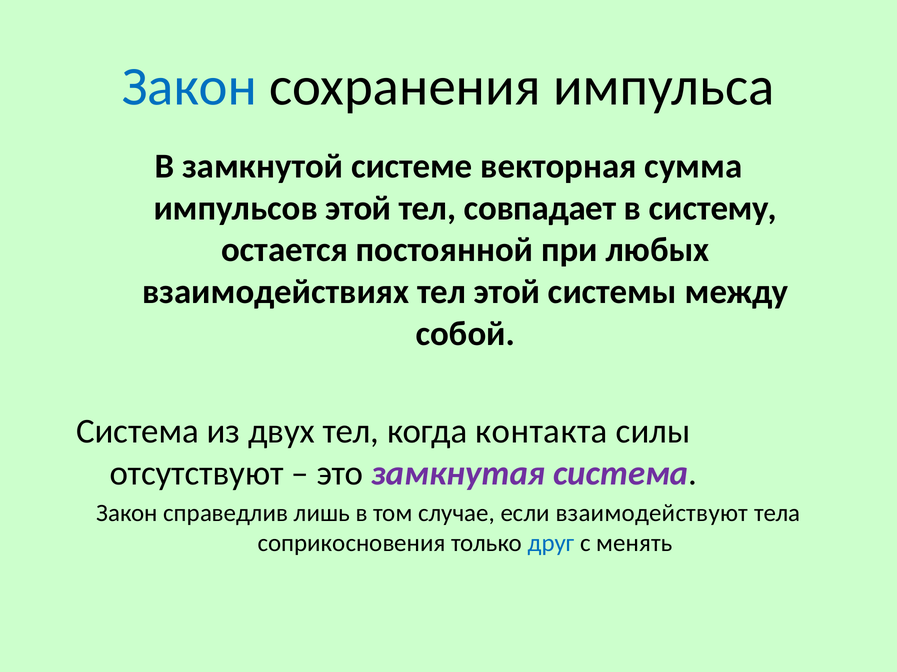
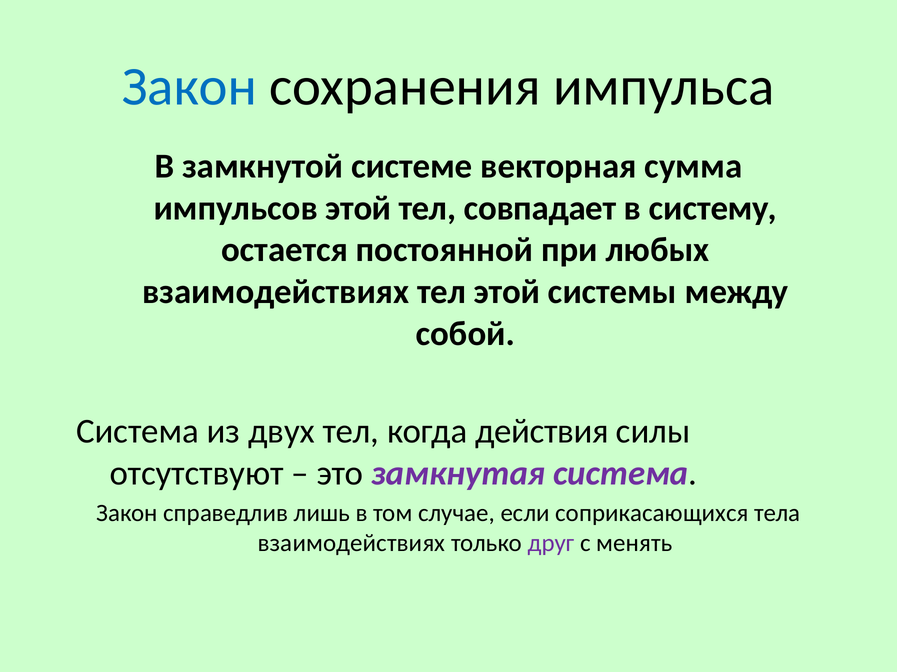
контакта: контакта -> действия
взаимодействуют: взаимодействуют -> соприкасающихся
соприкосновения at (352, 544): соприкосновения -> взаимодействиях
друг colour: blue -> purple
